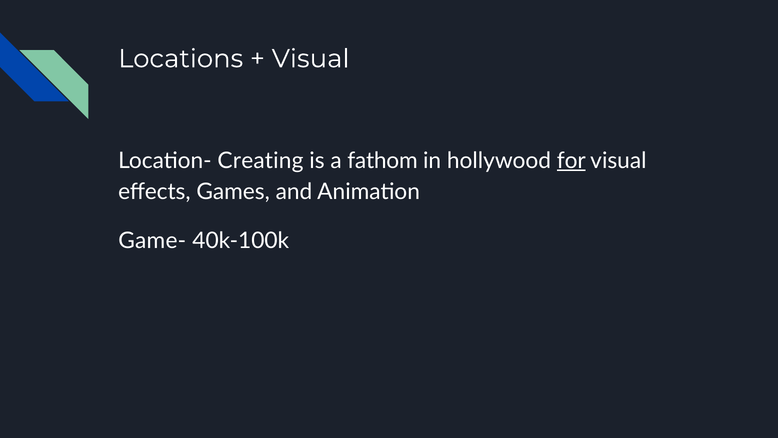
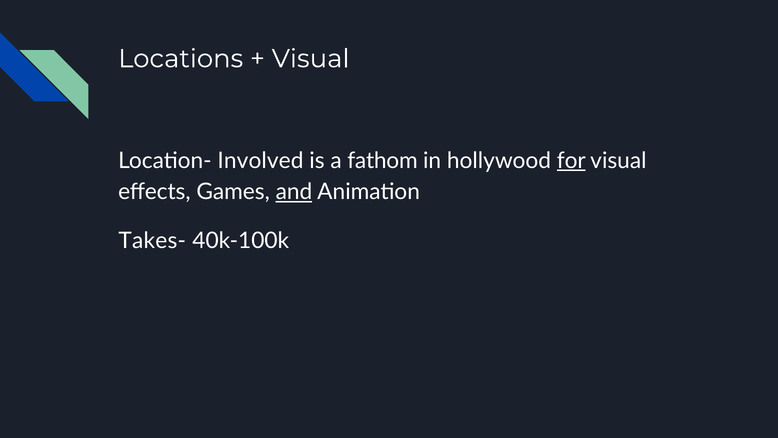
Creating: Creating -> Involved
and underline: none -> present
Game-: Game- -> Takes-
